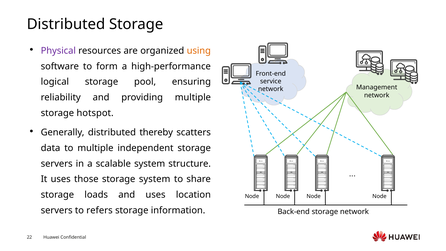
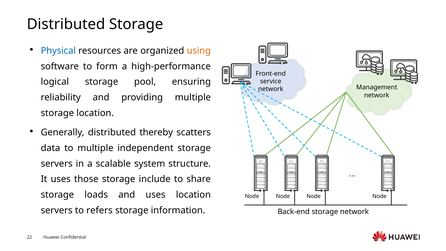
Physical colour: purple -> blue
storage hotspot: hotspot -> location
storage system: system -> include
